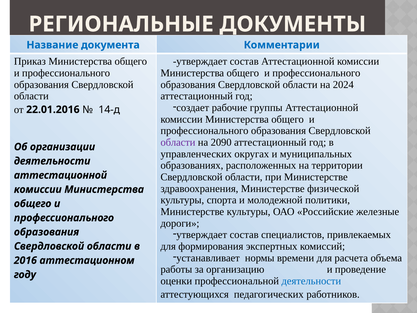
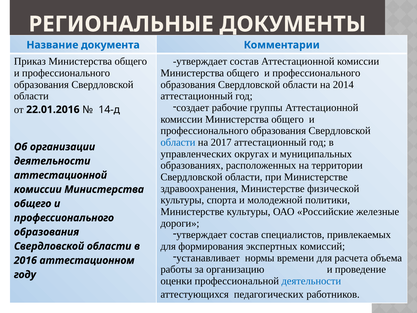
2024: 2024 -> 2014
области at (178, 142) colour: purple -> blue
2090: 2090 -> 2017
